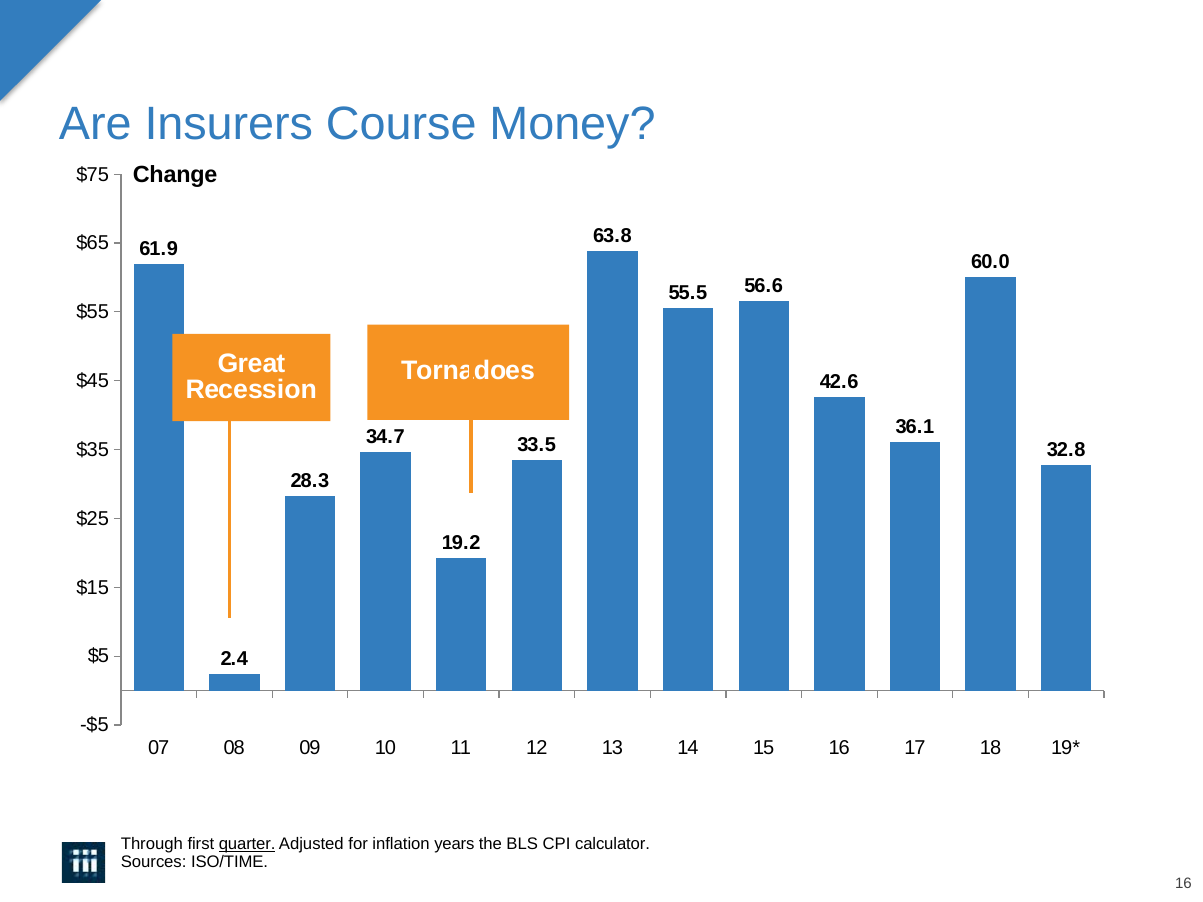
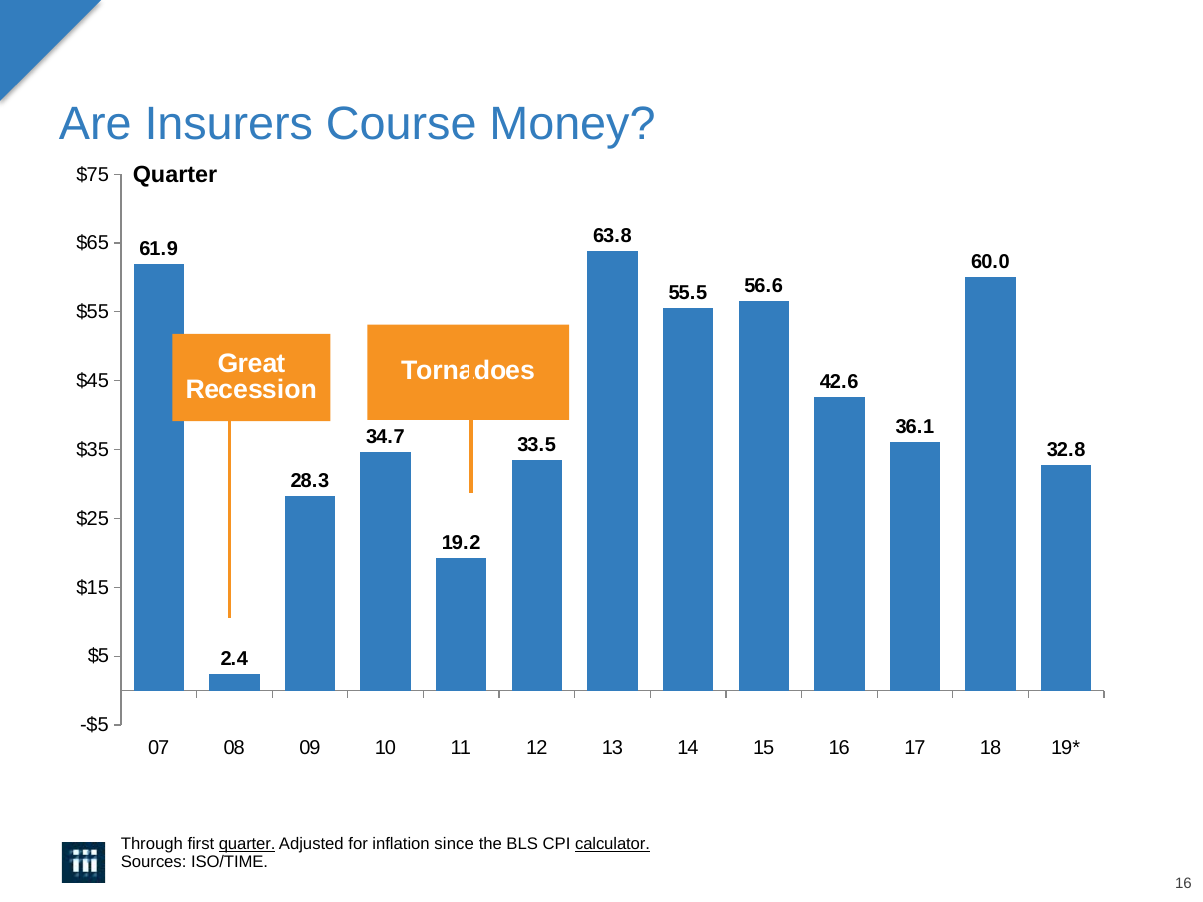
Change at (175, 175): Change -> Quarter
years: years -> since
calculator underline: none -> present
